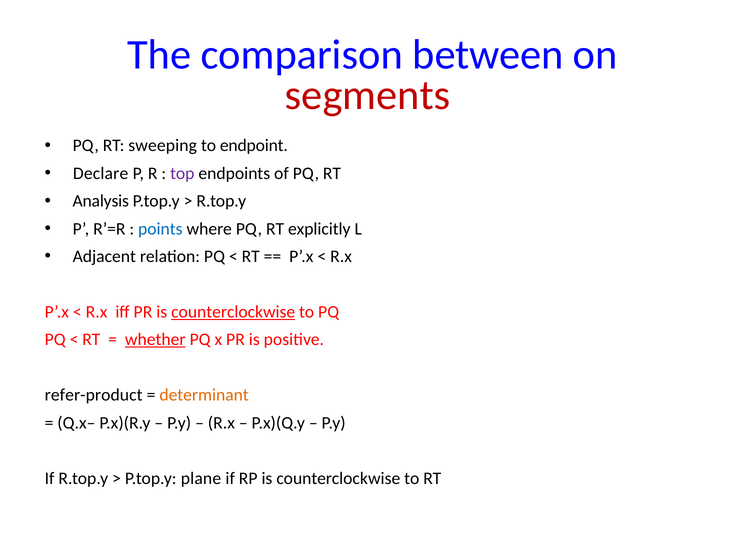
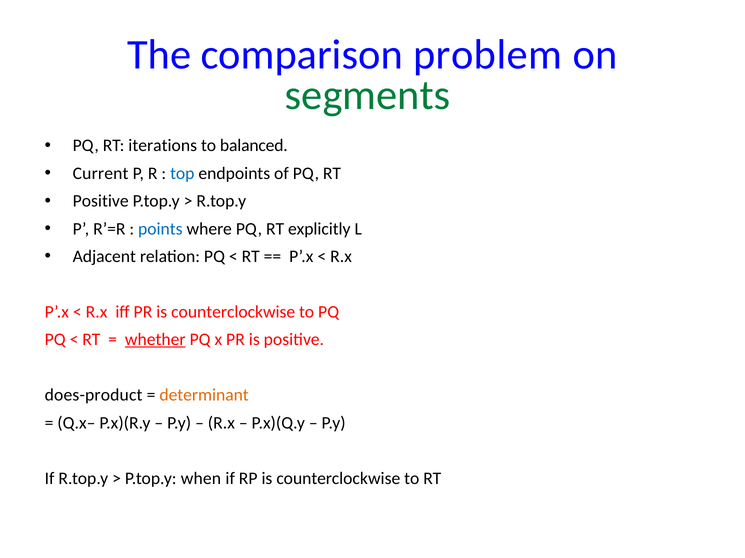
between: between -> problem
segments colour: red -> green
sweeping: sweeping -> iterations
endpoint: endpoint -> balanced
Declare: Declare -> Current
top colour: purple -> blue
Analysis at (101, 201): Analysis -> Positive
counterclockwise at (233, 312) underline: present -> none
refer-product: refer-product -> does-product
plane: plane -> when
